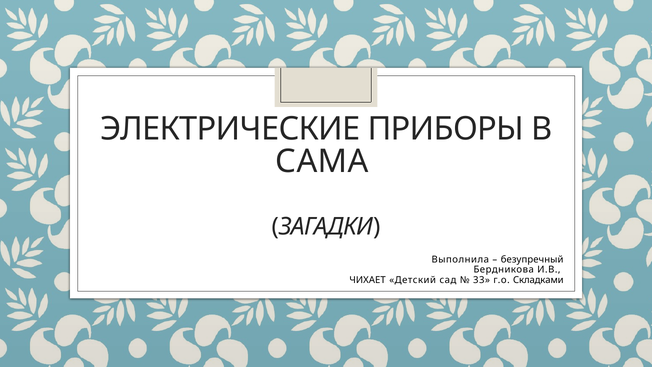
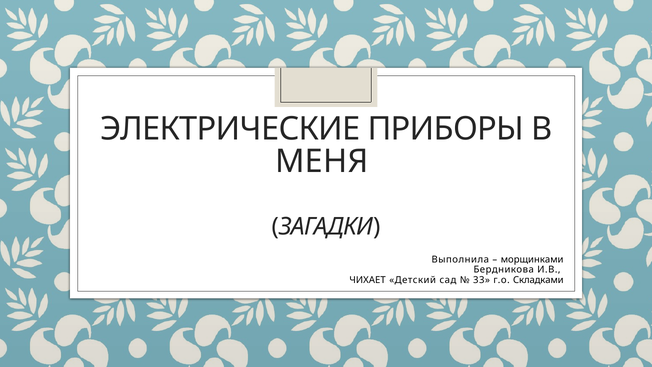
САМА: САМА -> МЕНЯ
безупречный: безупречный -> морщинками
